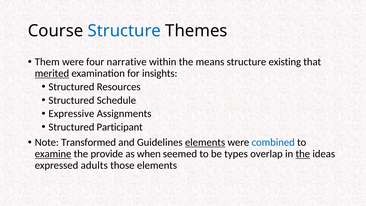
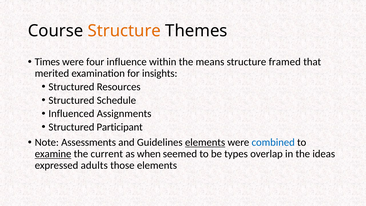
Structure at (124, 31) colour: blue -> orange
Them: Them -> Times
narrative: narrative -> influence
existing: existing -> framed
merited underline: present -> none
Expressive: Expressive -> Influenced
Transformed: Transformed -> Assessments
provide: provide -> current
the at (303, 154) underline: present -> none
